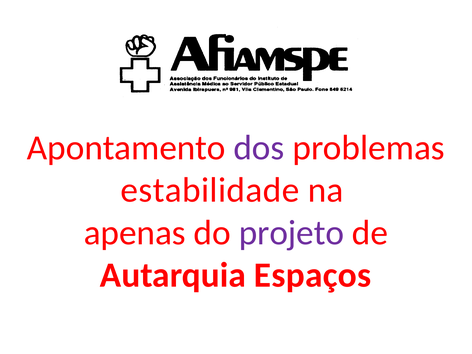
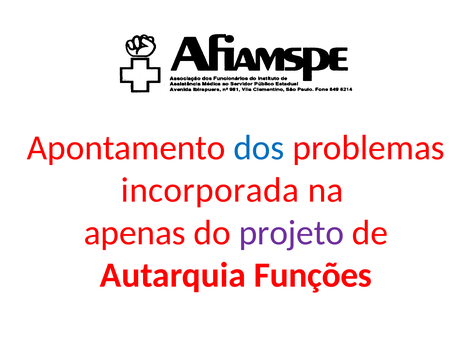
dos colour: purple -> blue
estabilidade: estabilidade -> incorporada
Espaços: Espaços -> Funções
